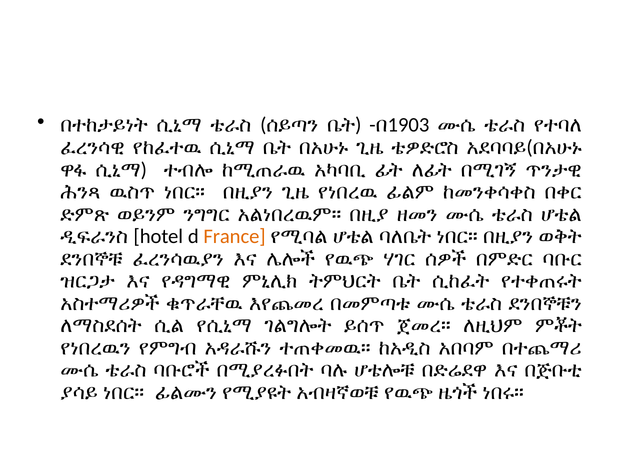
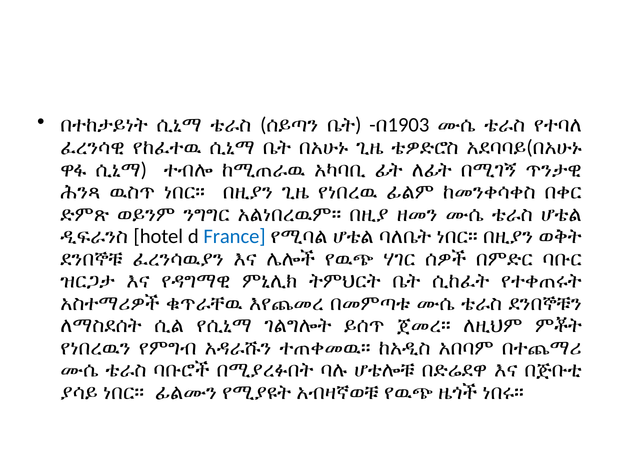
France colour: orange -> blue
